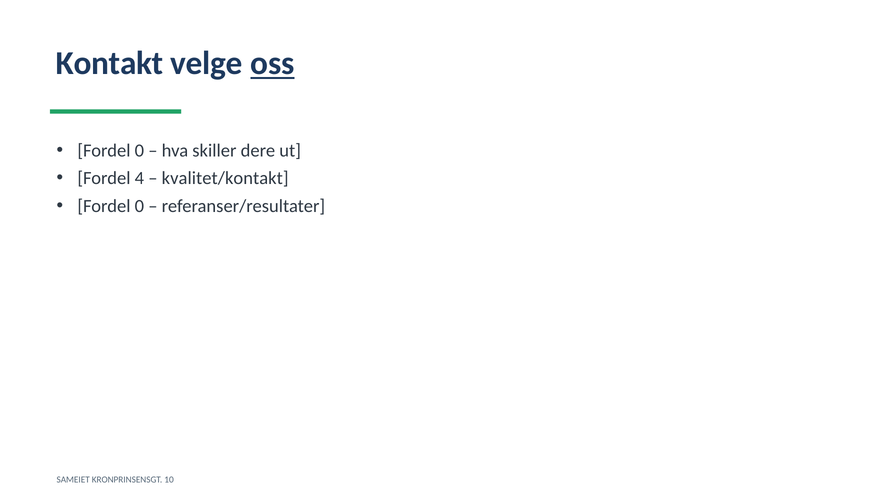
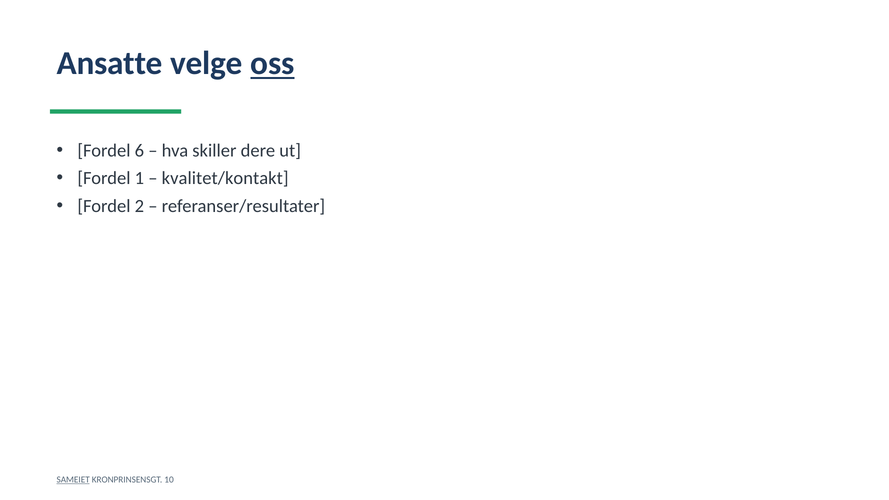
Kontakt: Kontakt -> Ansatte
0 at (139, 151): 0 -> 6
4: 4 -> 1
0 at (139, 206): 0 -> 2
SAMEIET underline: none -> present
